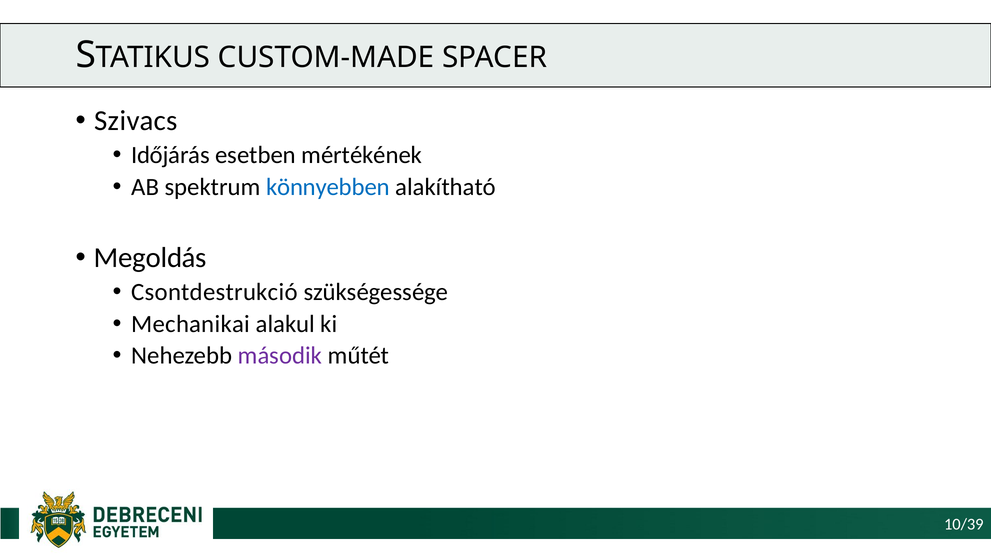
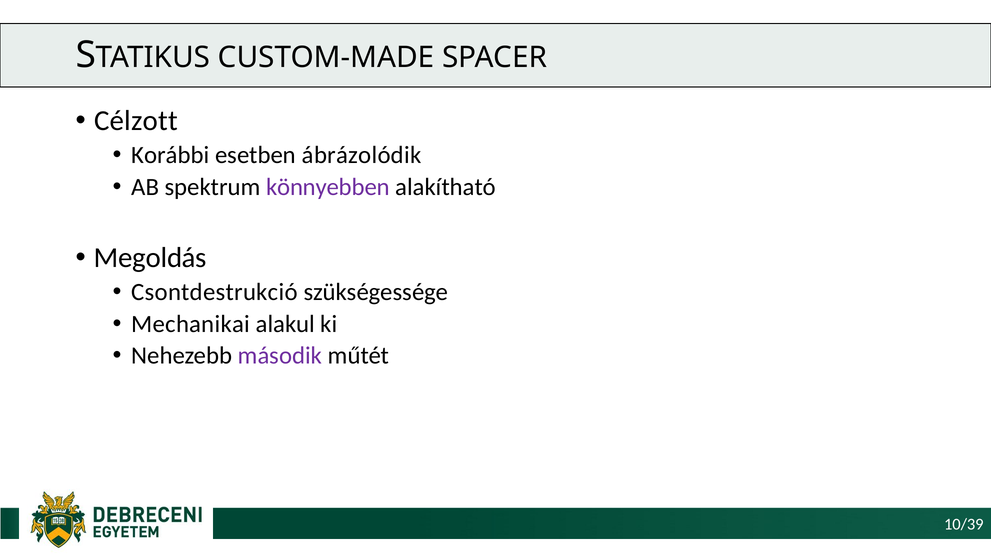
Szivacs: Szivacs -> Célzott
Időjárás: Időjárás -> Korábbi
mértékének: mértékének -> ábrázolódik
könnyebben colour: blue -> purple
